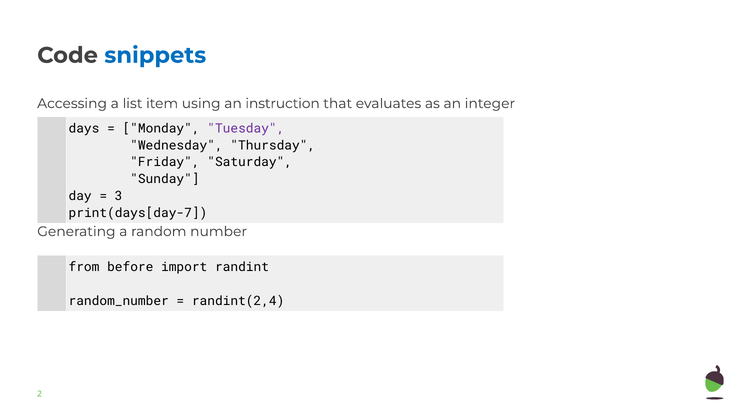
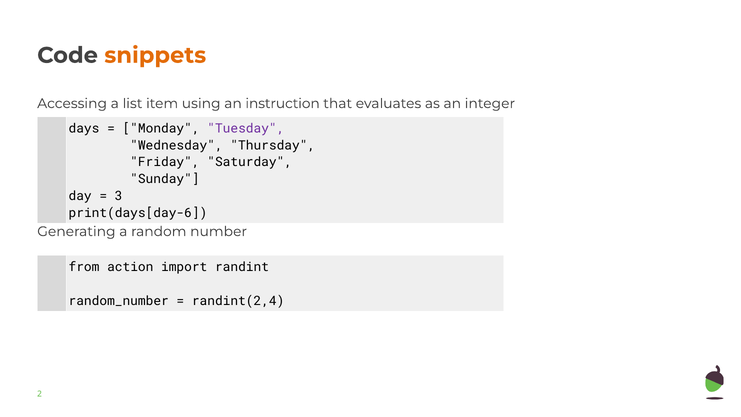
snippets colour: blue -> orange
print(days[day-7: print(days[day-7 -> print(days[day-6
before: before -> action
